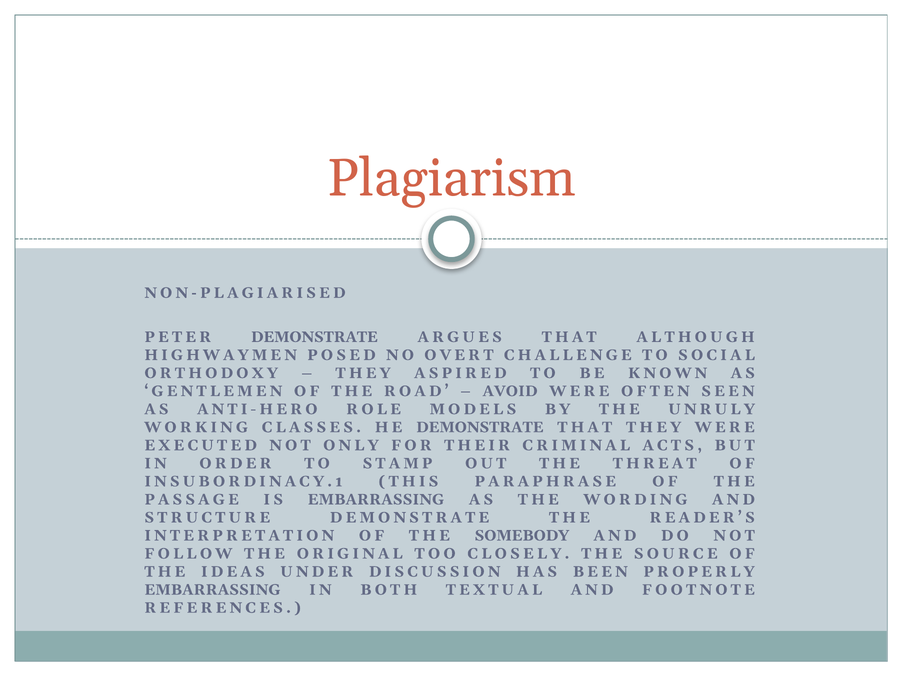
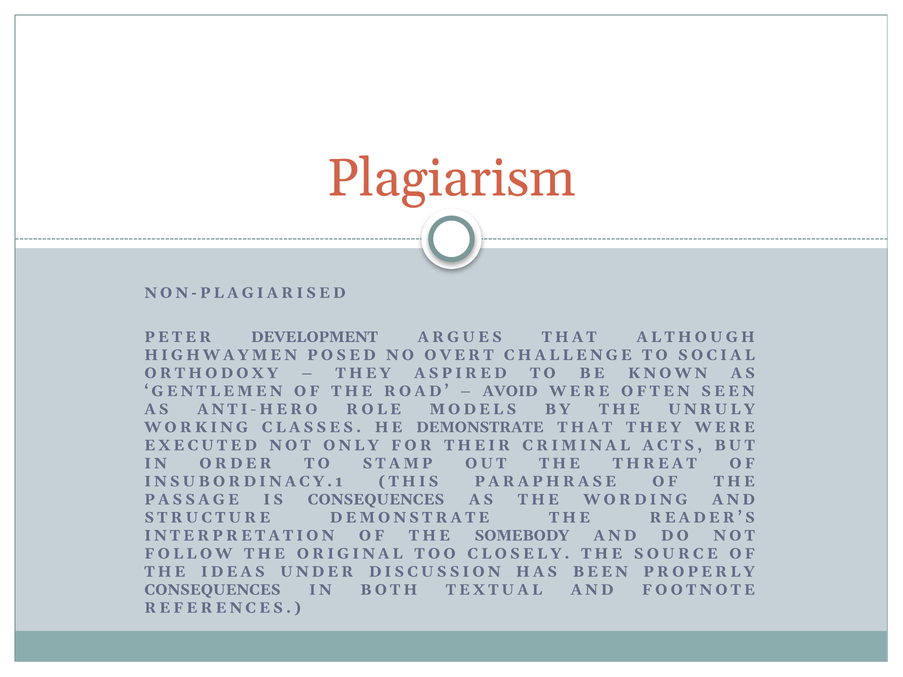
PETER DEMONSTRATE: DEMONSTRATE -> DEVELOPMENT
IS EMBARRASSING: EMBARRASSING -> CONSEQUENCES
EMBARRASSING at (212, 590): EMBARRASSING -> CONSEQUENCES
